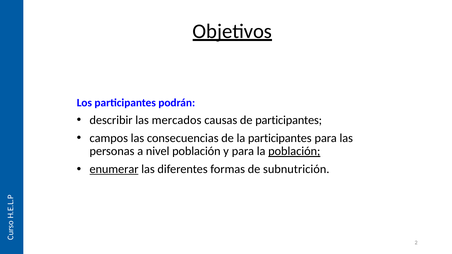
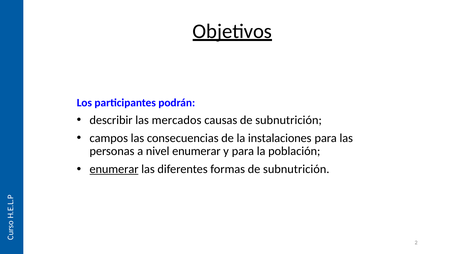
causas de participantes: participantes -> subnutrición
la participantes: participantes -> instalaciones
nivel población: población -> enumerar
población at (294, 151) underline: present -> none
